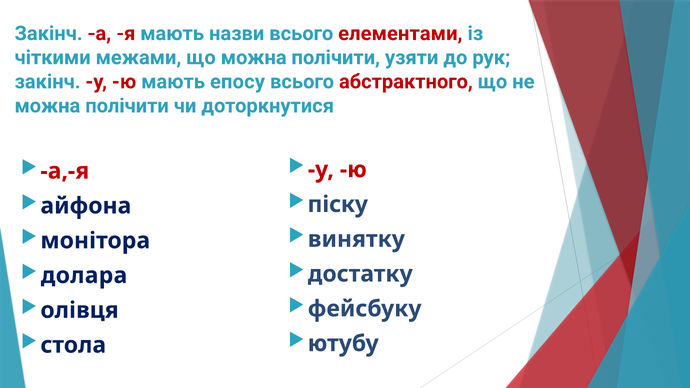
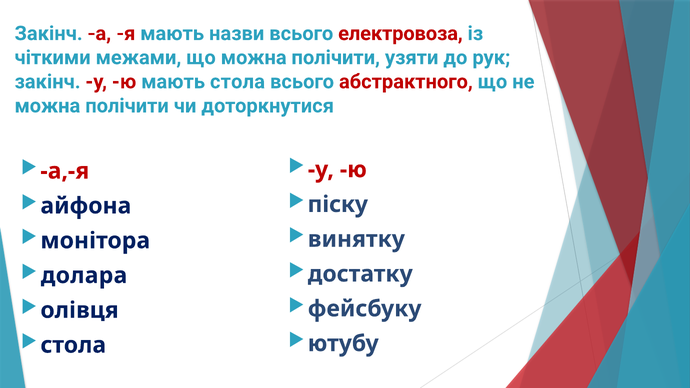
елементами: елементами -> електровоза
мають епосу: епосу -> стола
